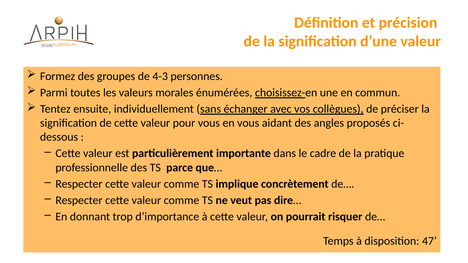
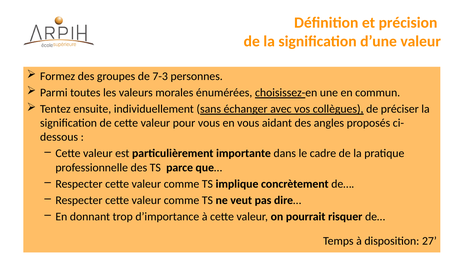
4-3: 4-3 -> 7-3
47: 47 -> 27
